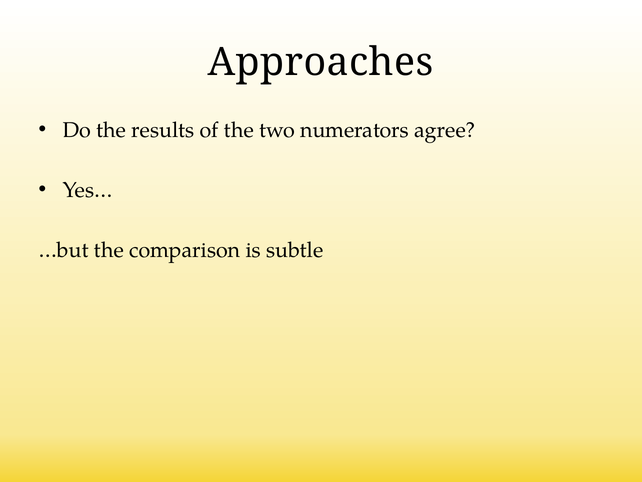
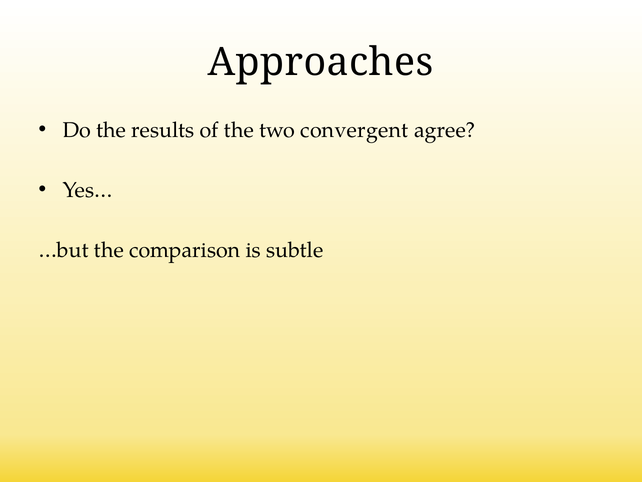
numerators: numerators -> convergent
